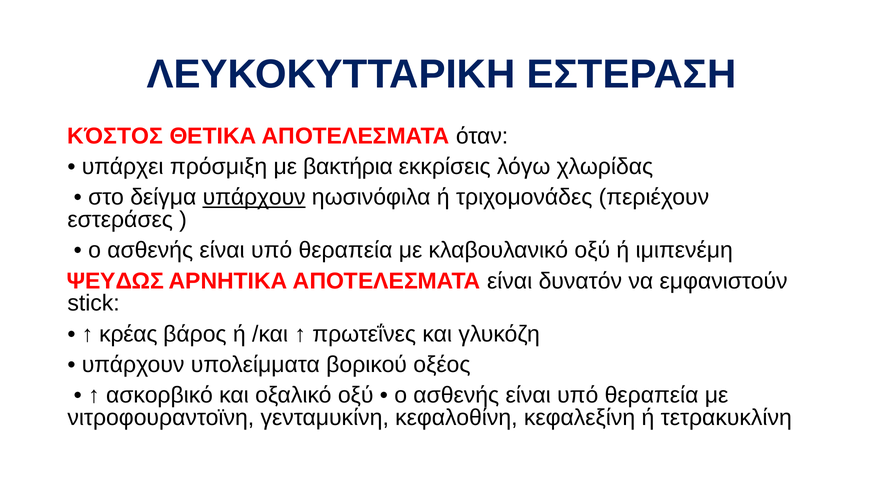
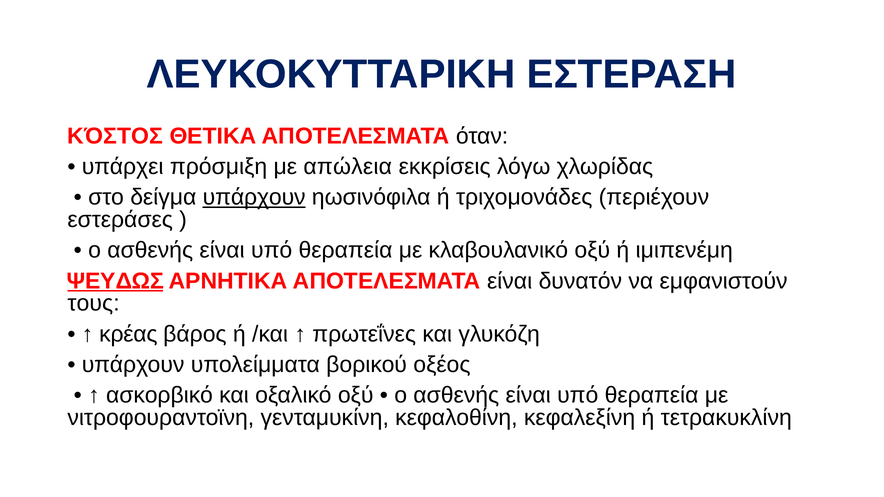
βακτήρια: βακτήρια -> απώλεια
ΨΕΥΔΩΣ underline: none -> present
stick: stick -> τους
